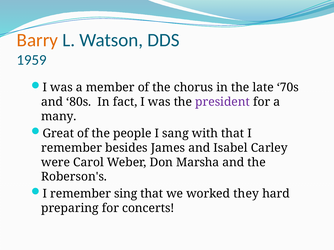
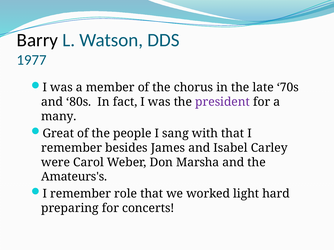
Barry colour: orange -> black
1959: 1959 -> 1977
Roberson's: Roberson's -> Amateurs's
sing: sing -> role
they: they -> light
